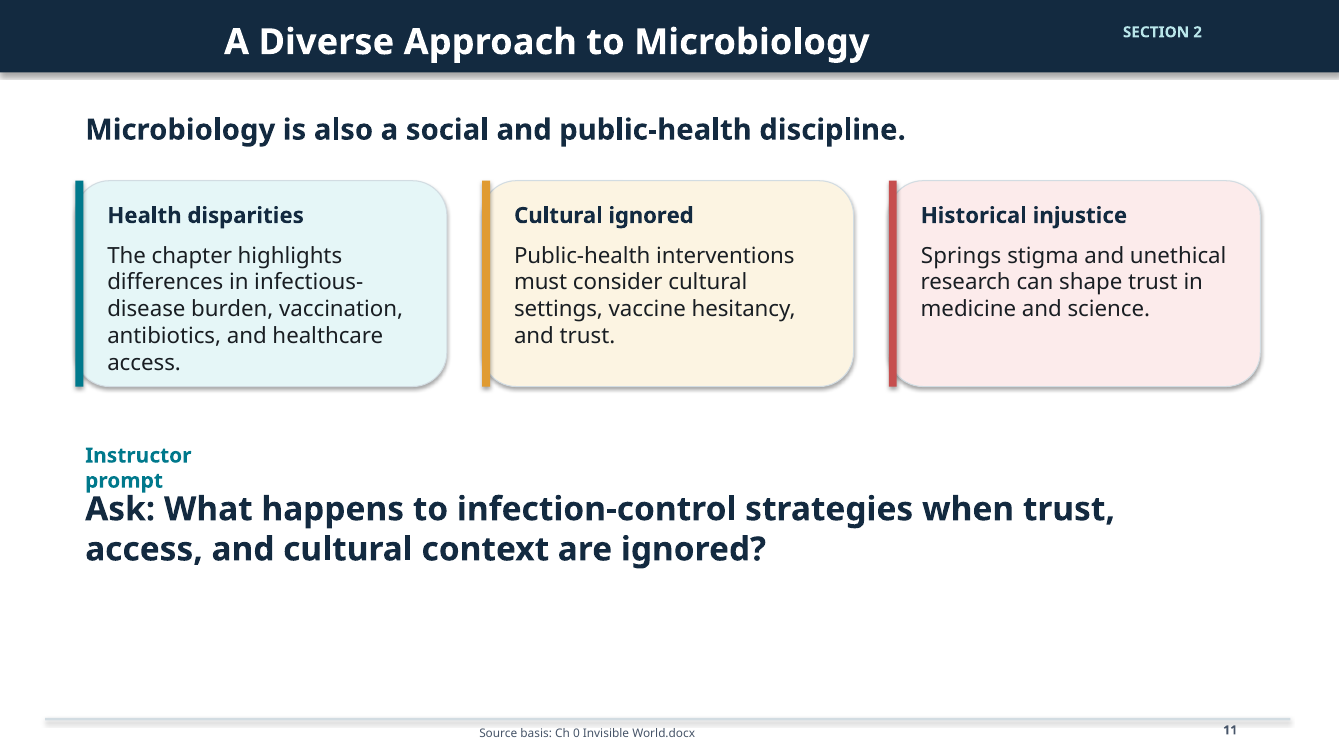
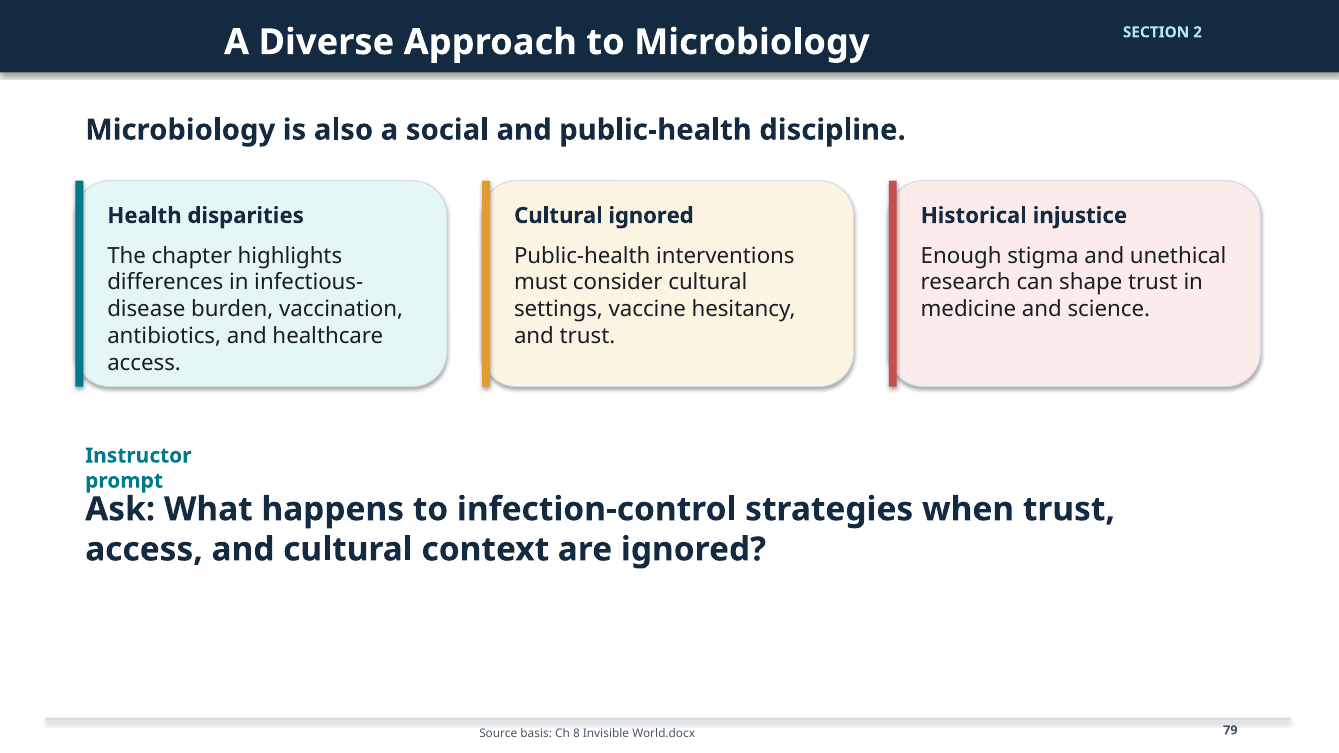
Springs: Springs -> Enough
0: 0 -> 8
11: 11 -> 79
